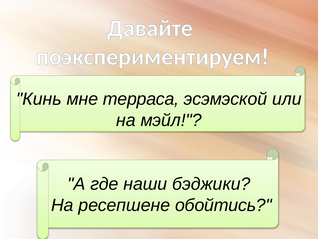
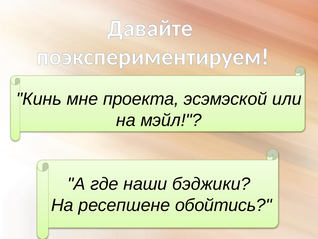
терраса: терраса -> проекта
